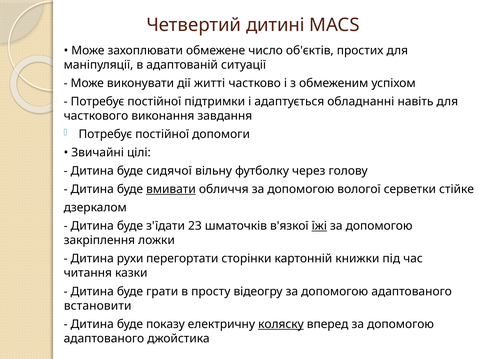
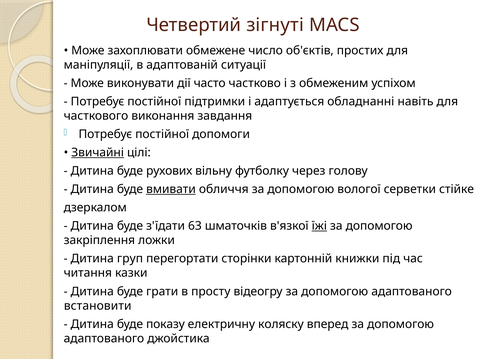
дитині: дитині -> зігнуті
житті: житті -> часто
Звичайні underline: none -> present
сидячої: сидячої -> рухових
23: 23 -> 63
рухи: рухи -> груп
коляску underline: present -> none
